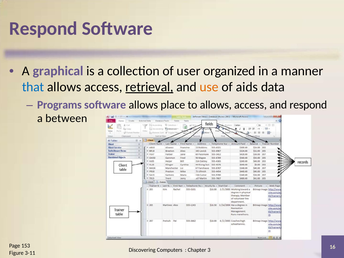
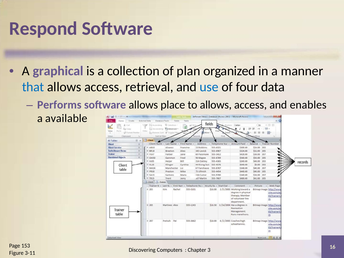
user: user -> plan
retrieval underline: present -> none
use colour: orange -> blue
aids: aids -> four
Programs: Programs -> Performs
and respond: respond -> enables
between: between -> available
